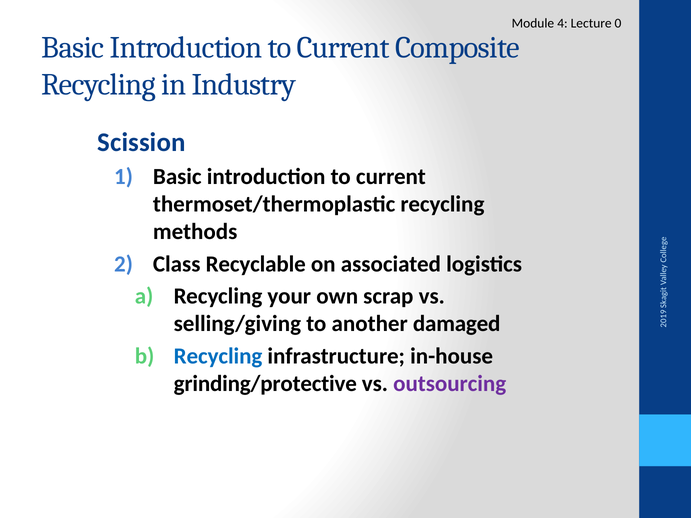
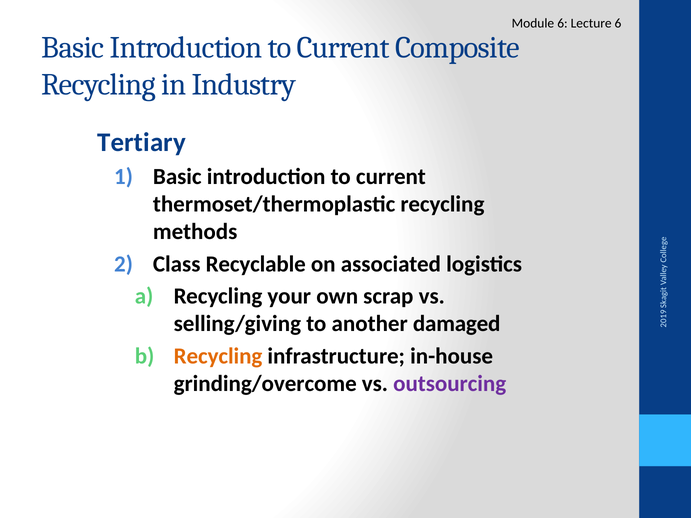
Module 4: 4 -> 6
Lecture 0: 0 -> 6
Scission: Scission -> Tertiary
Recycling at (218, 356) colour: blue -> orange
grinding/protective: grinding/protective -> grinding/overcome
